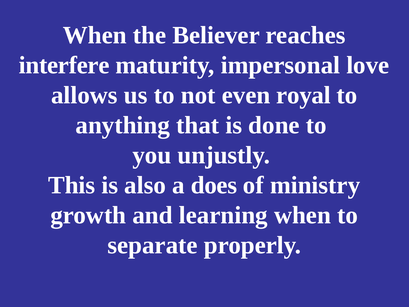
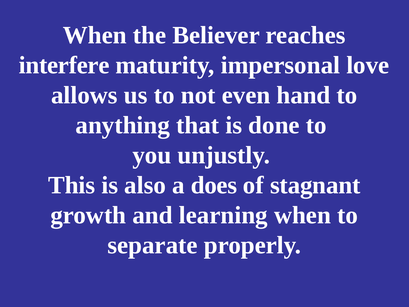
royal: royal -> hand
ministry: ministry -> stagnant
